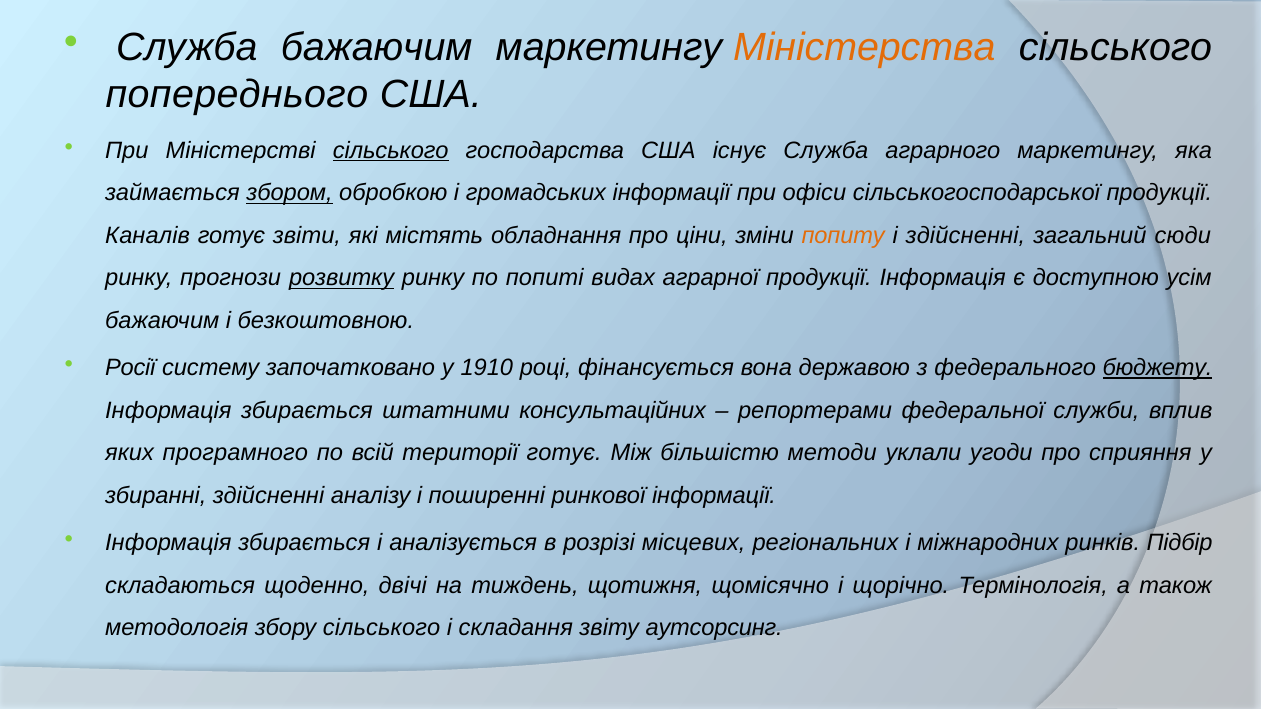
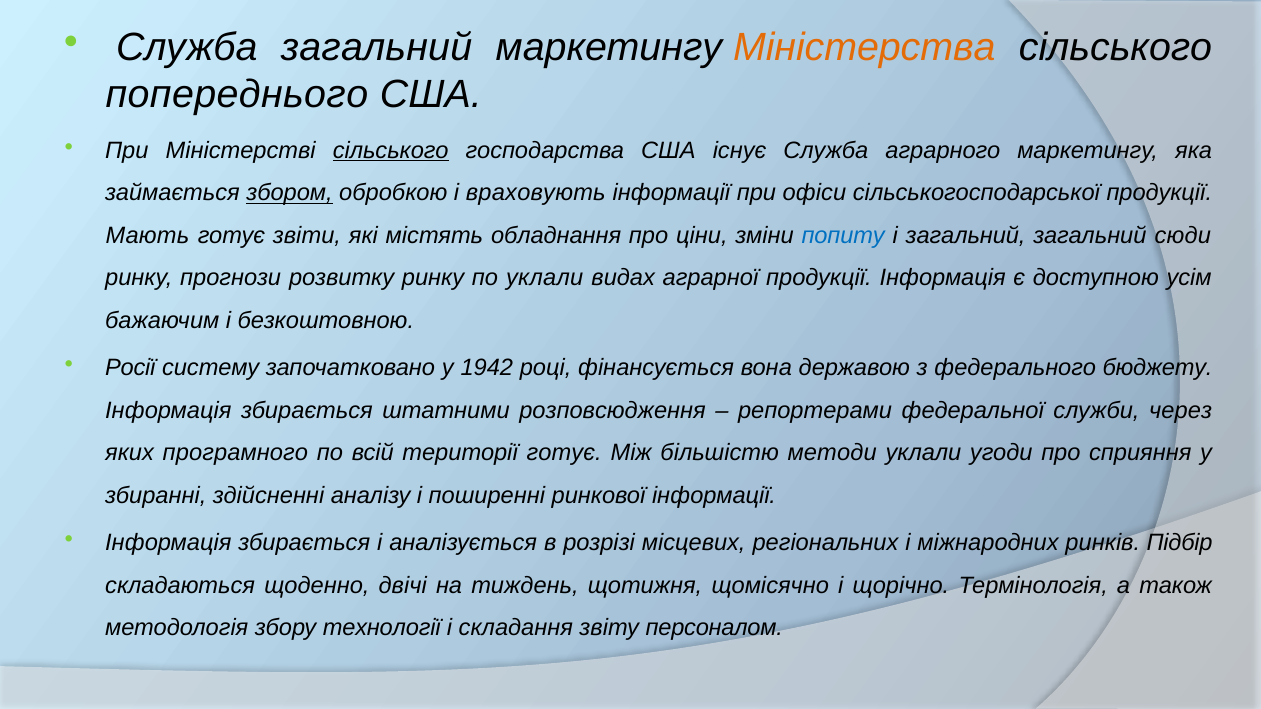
Служба бажаючим: бажаючим -> загальний
громадських: громадських -> враховують
Каналів: Каналів -> Мають
попиту colour: orange -> blue
і здійсненні: здійсненні -> загальний
розвитку underline: present -> none
по попиті: попиті -> уклали
1910: 1910 -> 1942
бюджету underline: present -> none
консультаційних: консультаційних -> розповсюдження
вплив: вплив -> через
збору сільського: сільського -> технології
аутсорсинг: аутсорсинг -> персоналом
